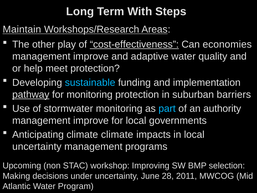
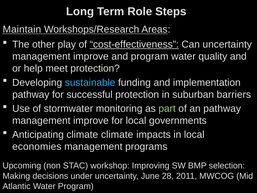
With: With -> Role
Can economies: economies -> uncertainty
and adaptive: adaptive -> program
pathway at (31, 94) underline: present -> none
for monitoring: monitoring -> successful
part colour: light blue -> light green
an authority: authority -> pathway
uncertainty at (37, 146): uncertainty -> economies
